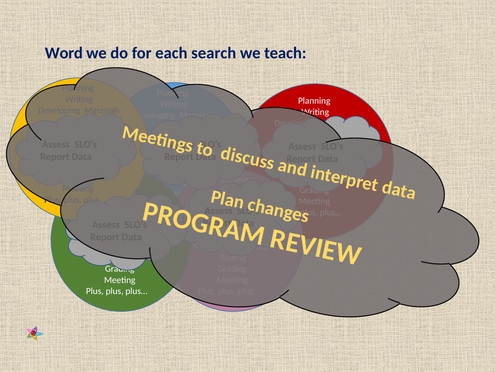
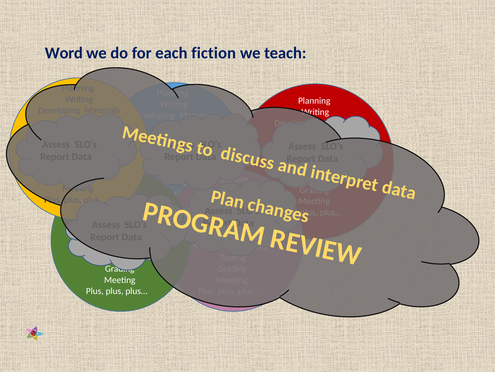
search: search -> fiction
